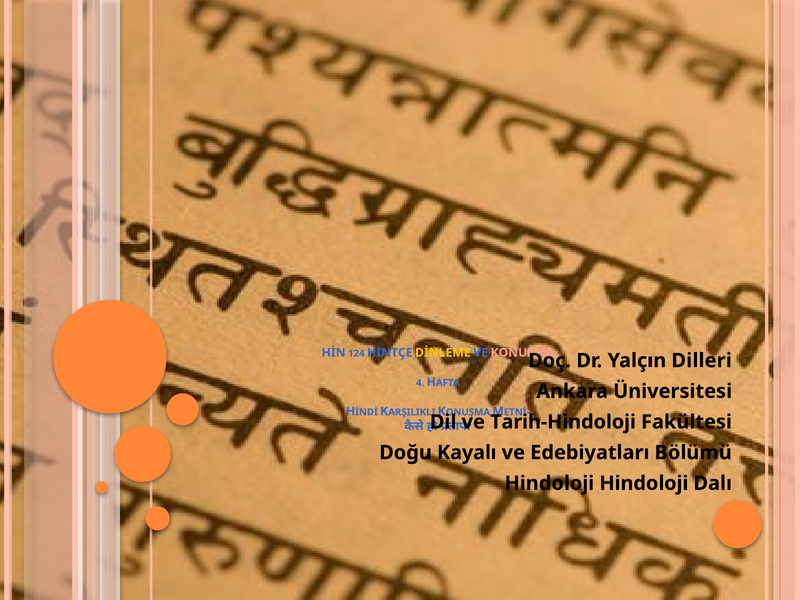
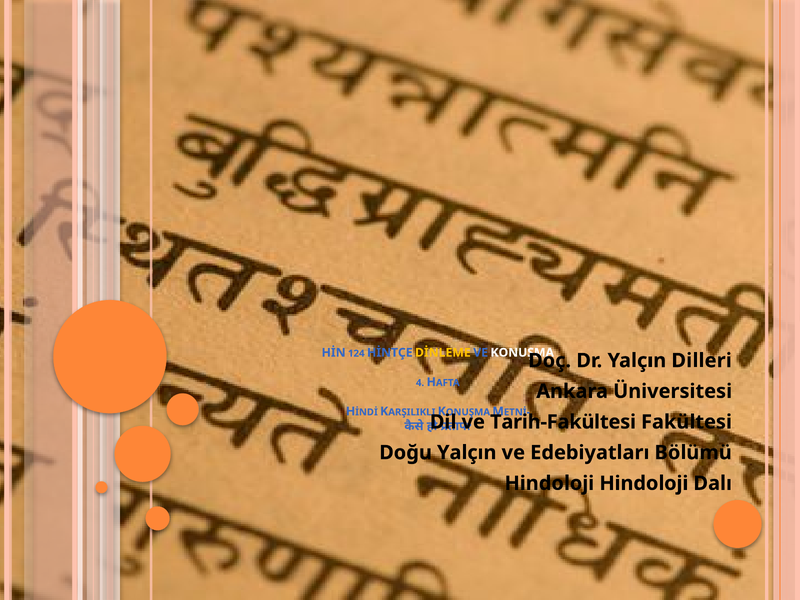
KONUŞMA at (522, 353) colour: pink -> white
Tarih-Hindoloji: Tarih-Hindoloji -> Tarih-Fakültesi
Doğu Kayalı: Kayalı -> Yalçın
